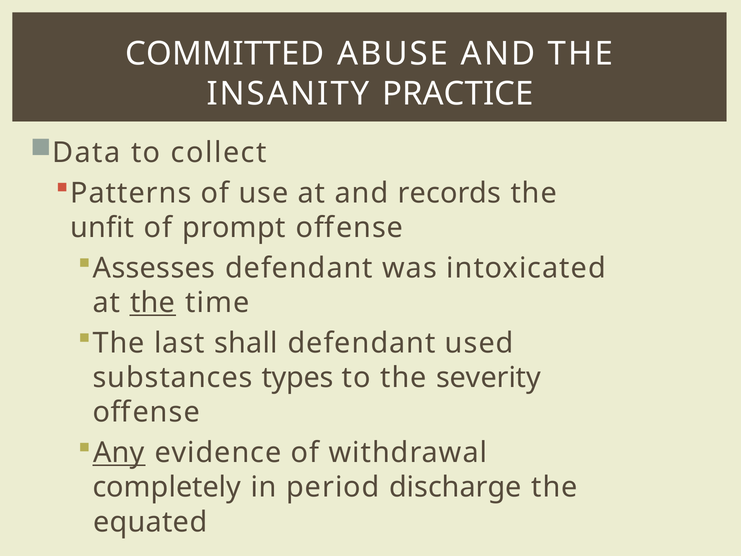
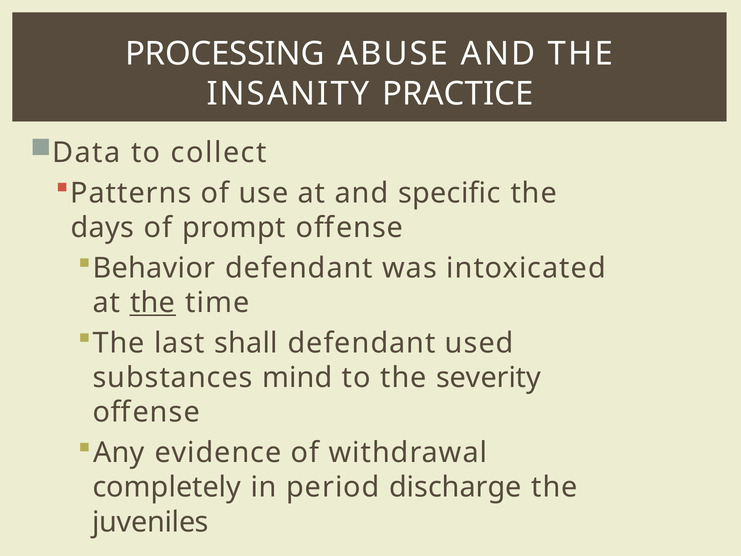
COMMITTED: COMMITTED -> PROCESSING
records: records -> specific
unfit: unfit -> days
Assesses: Assesses -> Behavior
types: types -> mind
Any underline: present -> none
equated: equated -> juveniles
